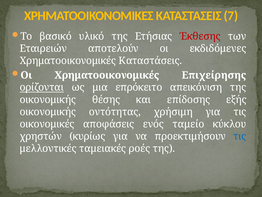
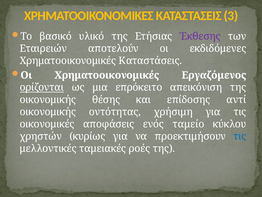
7: 7 -> 3
Έκθεσης colour: red -> purple
Επιχείρησης: Επιχείρησης -> Εργαζόμενος
εξής: εξής -> αντί
